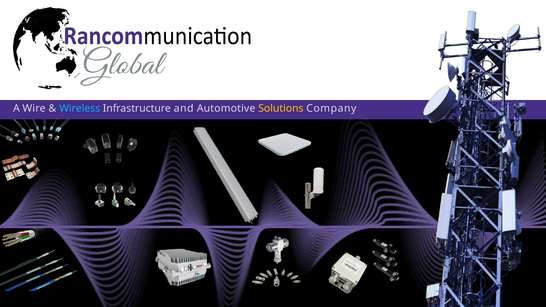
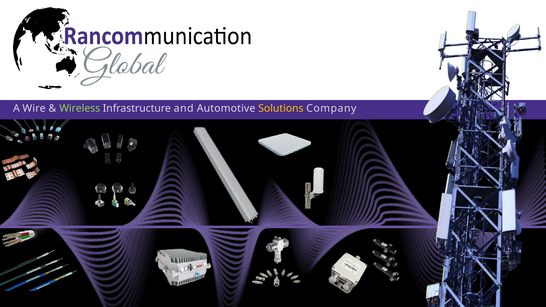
Wireless colour: light blue -> light green
